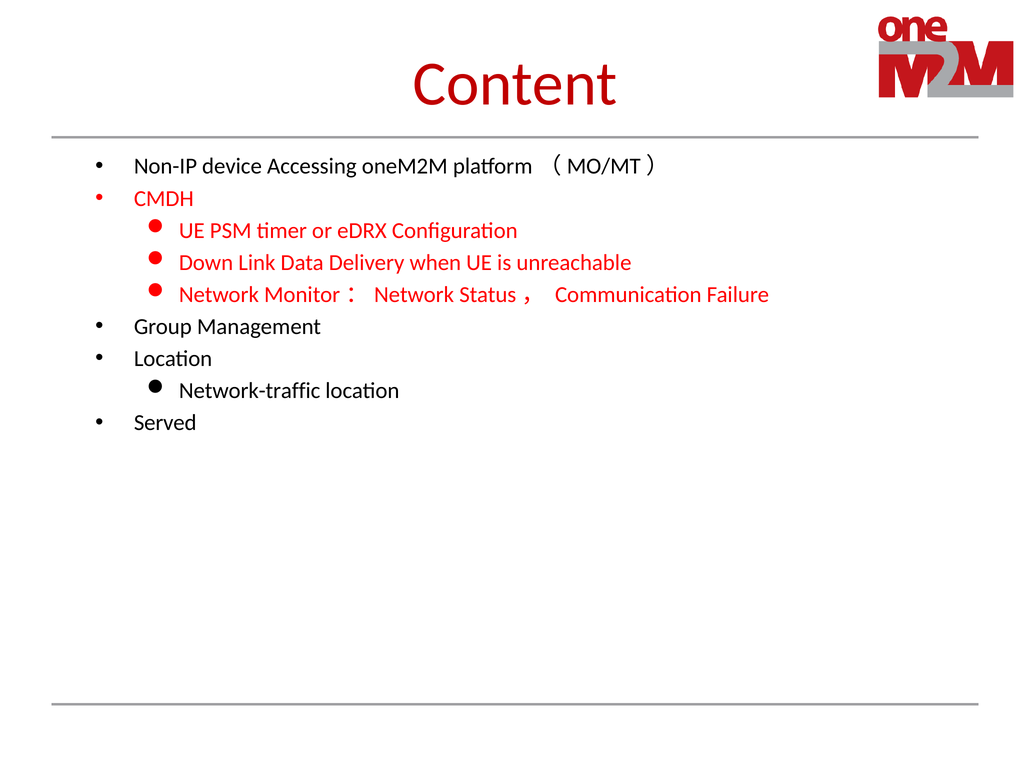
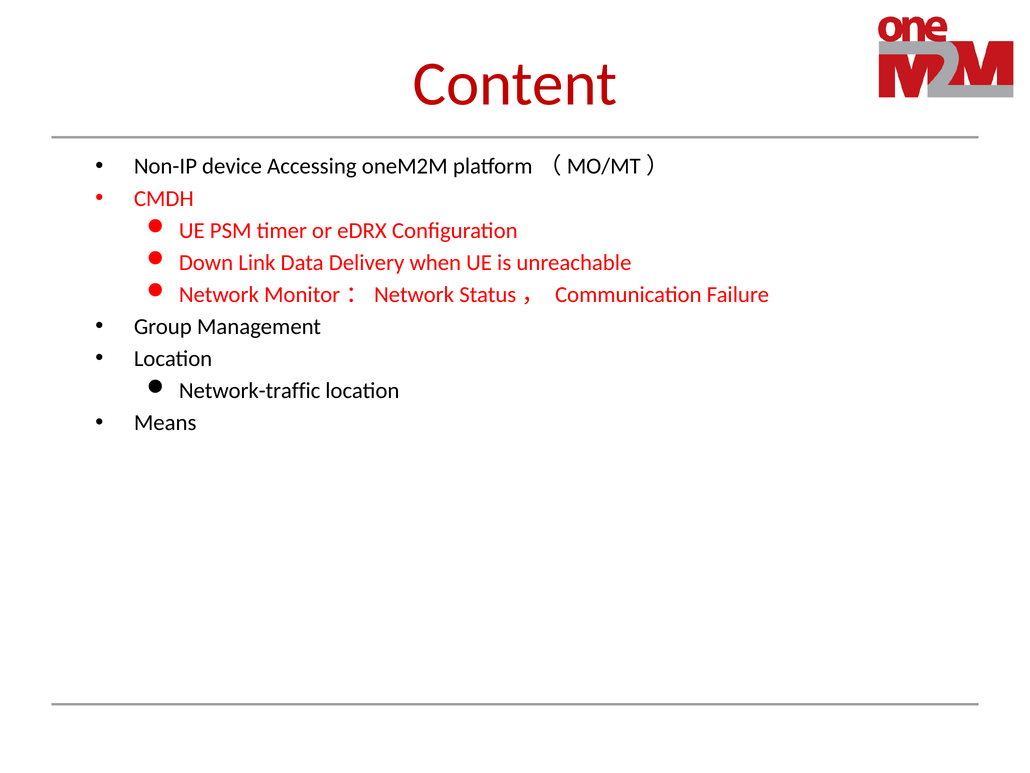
Served: Served -> Means
